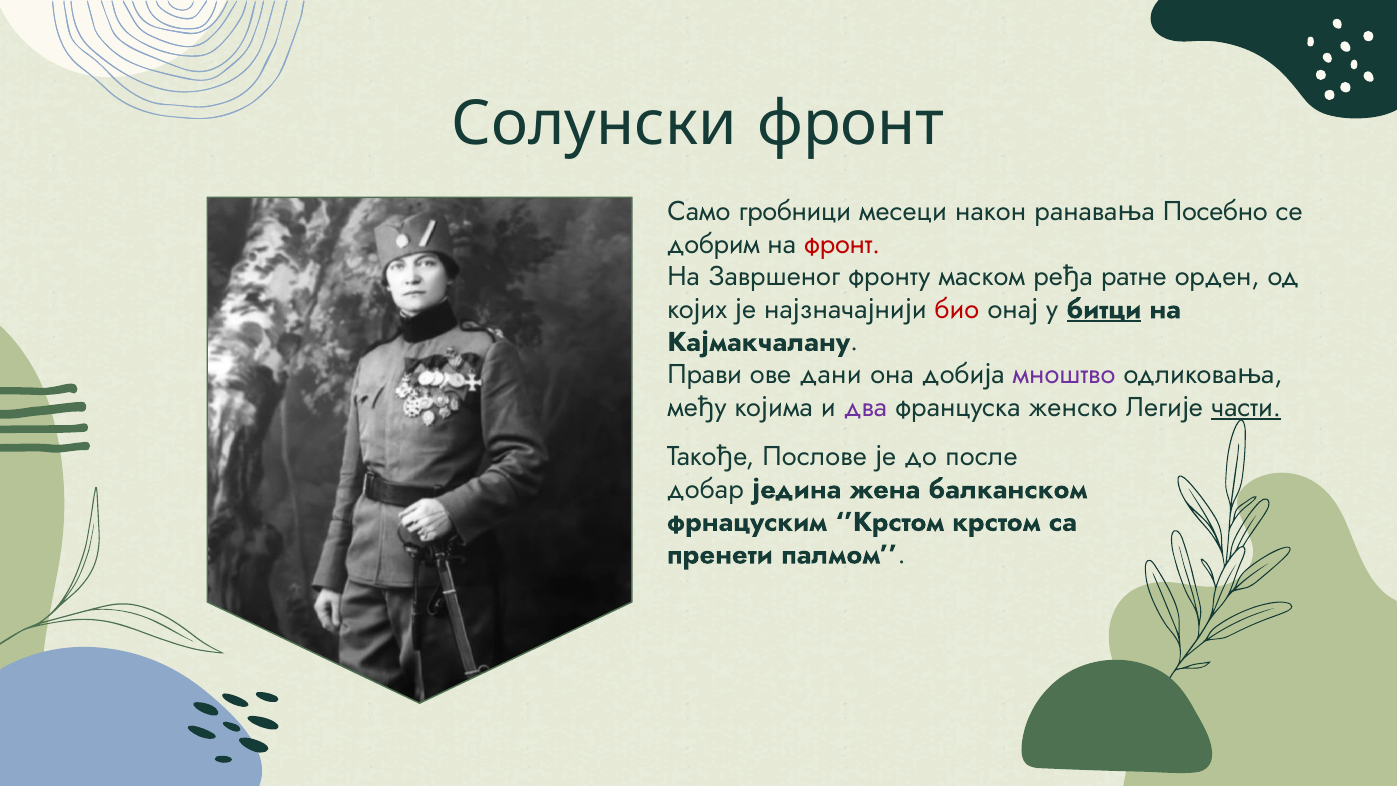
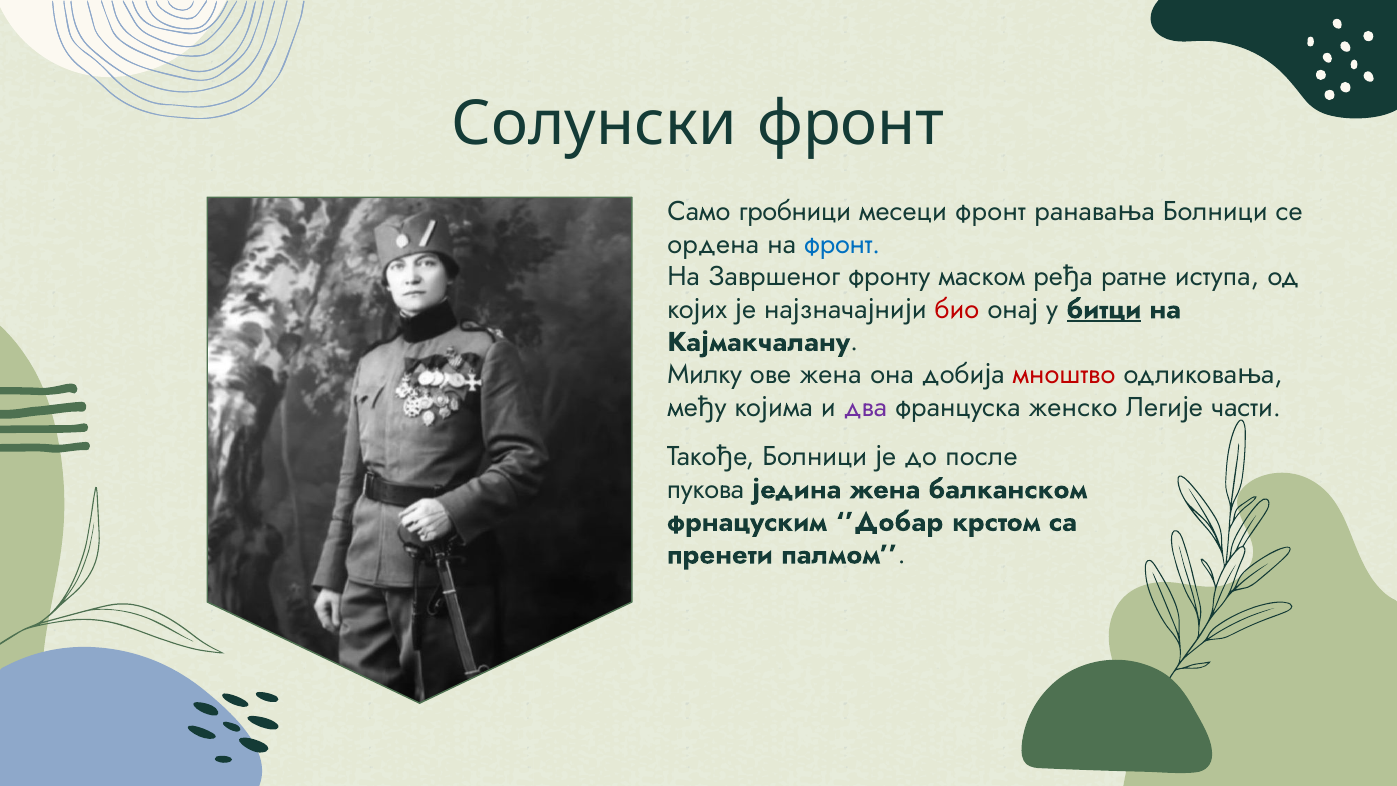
месеци након: након -> фронт
Посебно at (1215, 211): Посебно -> Болници
добрим: добрим -> ордена
фронт at (842, 244) colour: red -> blue
орден: орден -> иступа
Прави: Прави -> Милку
ове дани: дани -> жена
мноштво colour: purple -> red
части underline: present -> none
Послове at (815, 457): Послове -> Болници
добар: добар -> пукова
’Крстом: ’Крстом -> ’Добар
